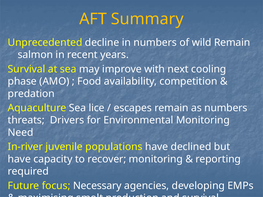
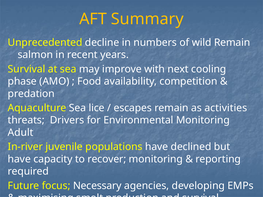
as numbers: numbers -> activities
Need: Need -> Adult
